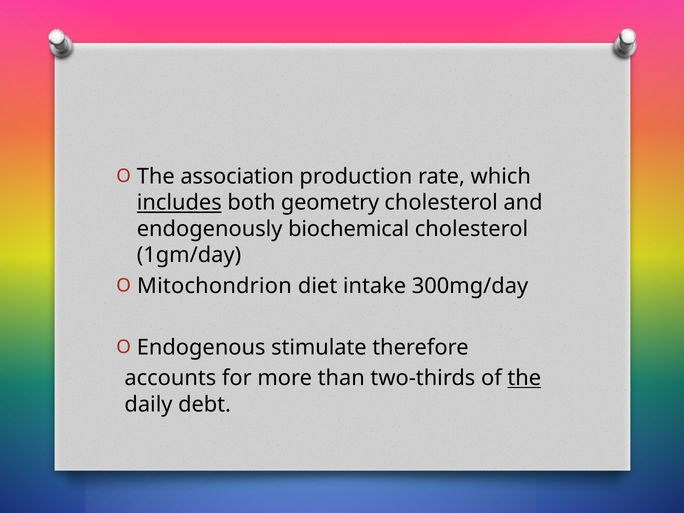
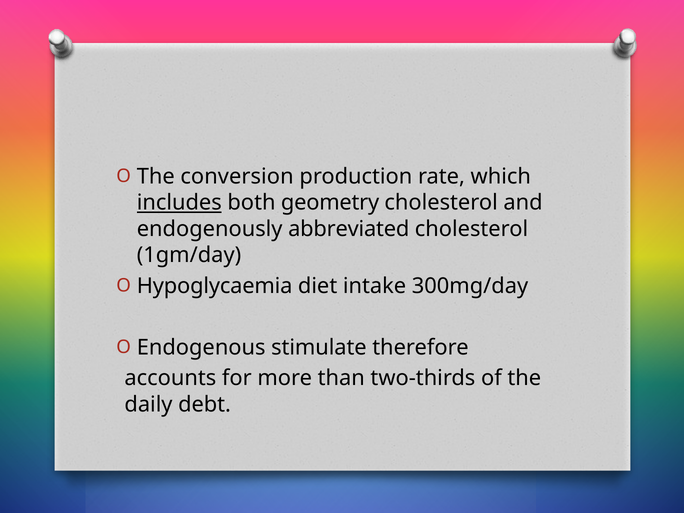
association: association -> conversion
biochemical: biochemical -> abbreviated
Mitochondrion: Mitochondrion -> Hypoglycaemia
the at (524, 378) underline: present -> none
